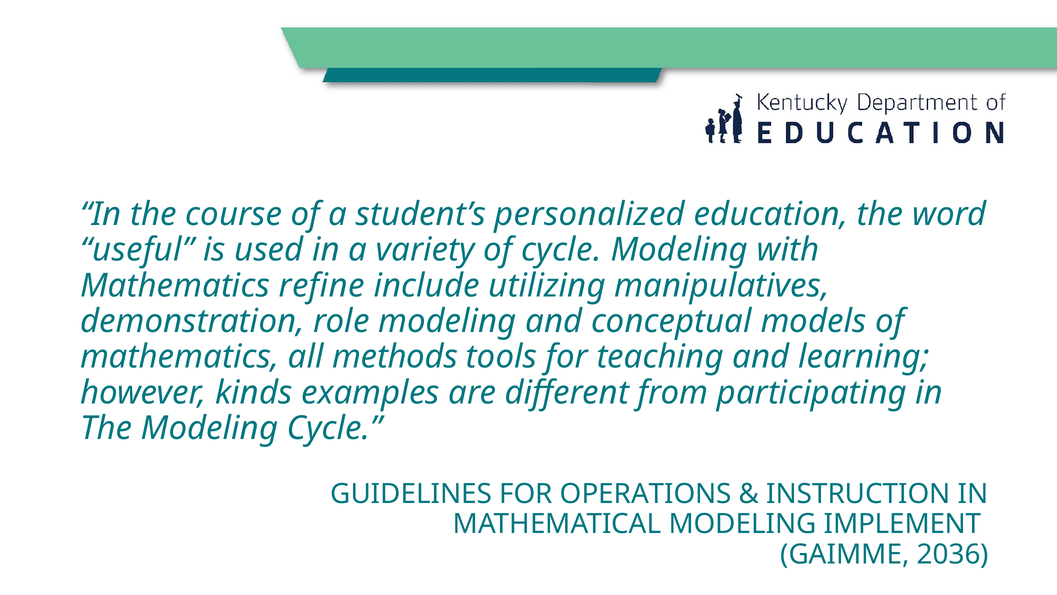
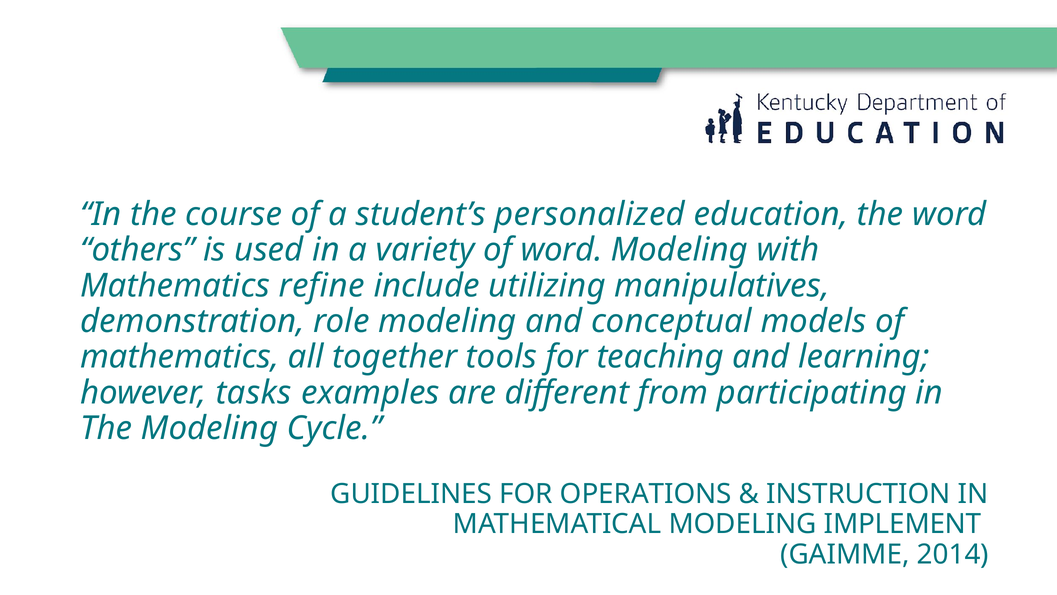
useful: useful -> others
of cycle: cycle -> word
methods: methods -> together
kinds: kinds -> tasks
2036: 2036 -> 2014
